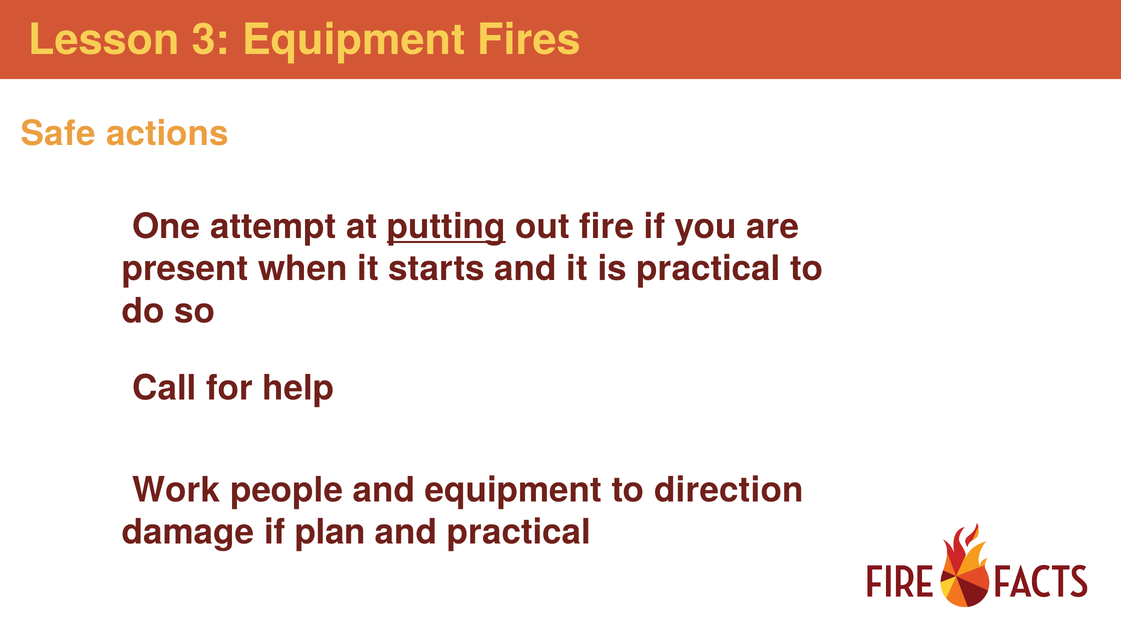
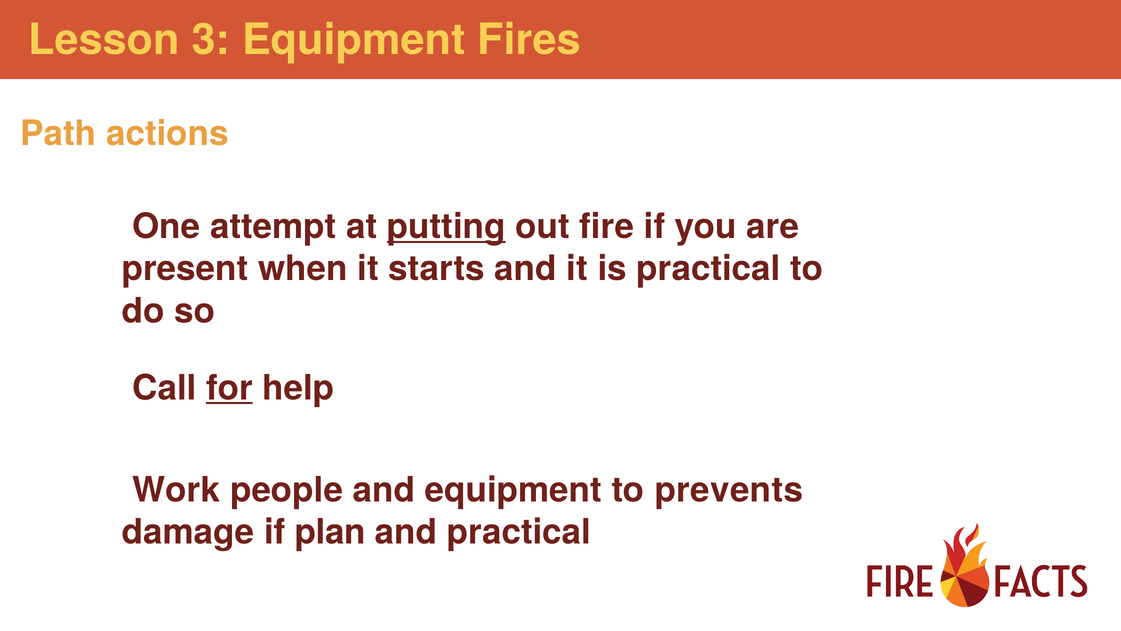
Safe: Safe -> Path
for underline: none -> present
direction: direction -> prevents
